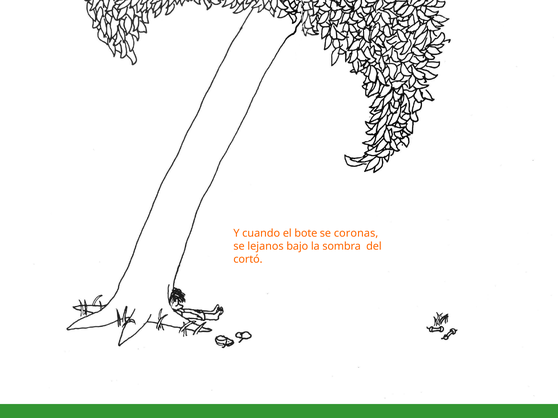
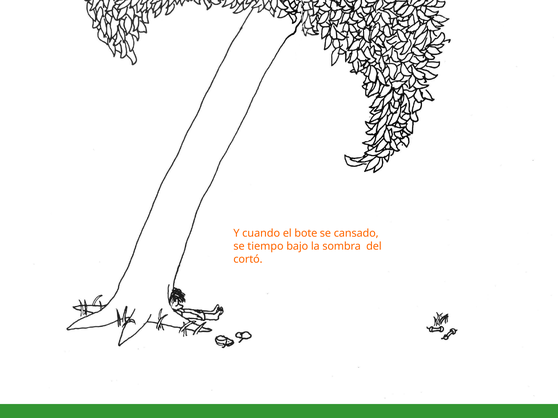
coronas: coronas -> cansado
lejanos: lejanos -> tiempo
